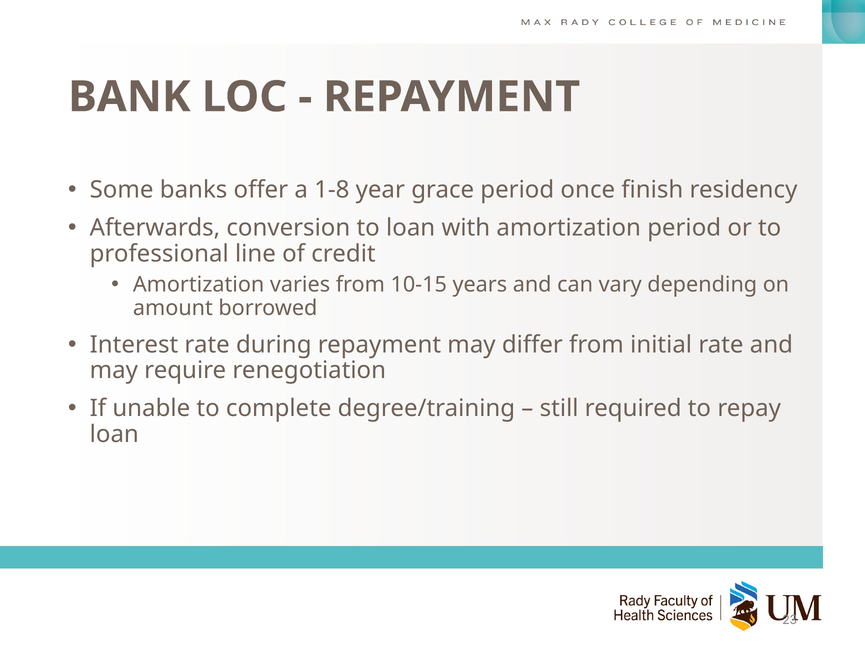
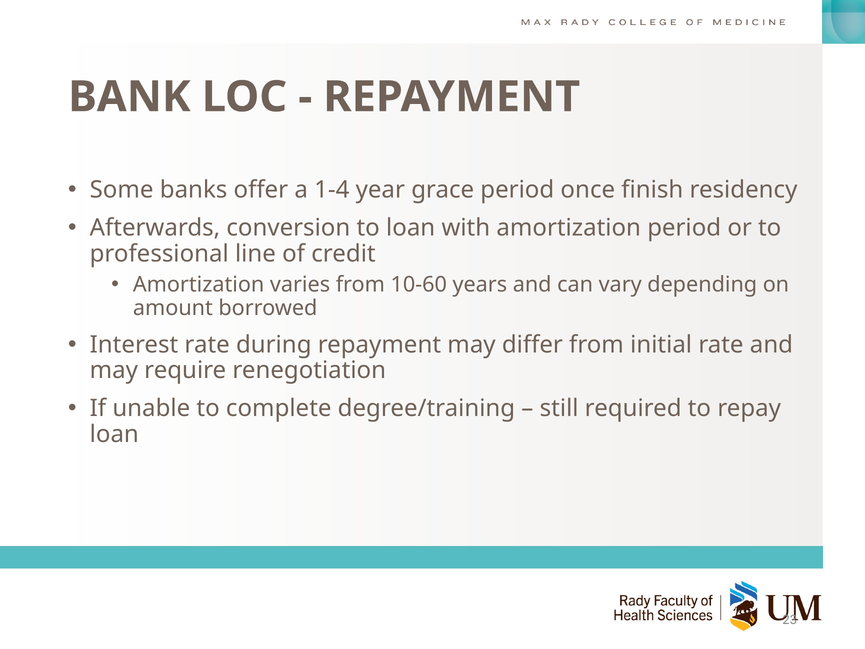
1-8: 1-8 -> 1-4
10-15: 10-15 -> 10-60
